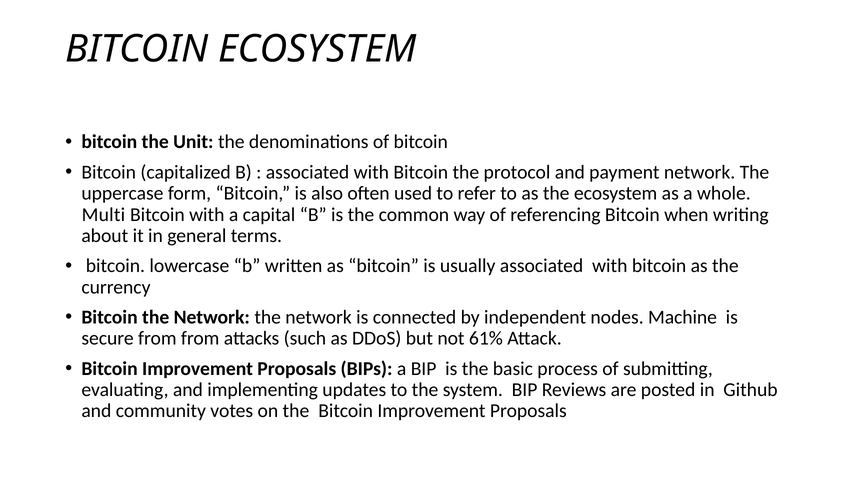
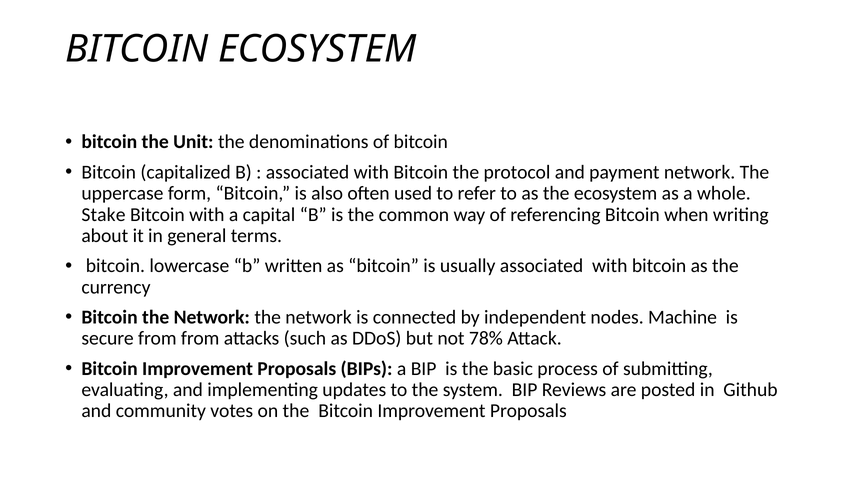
Multi: Multi -> Stake
61%: 61% -> 78%
